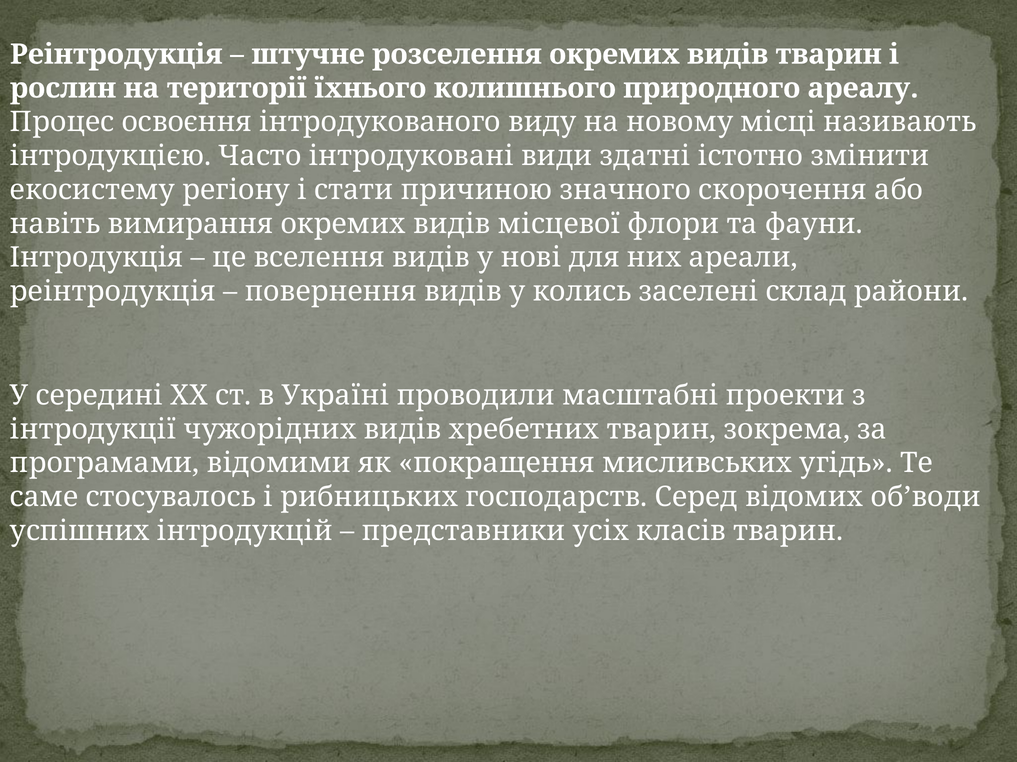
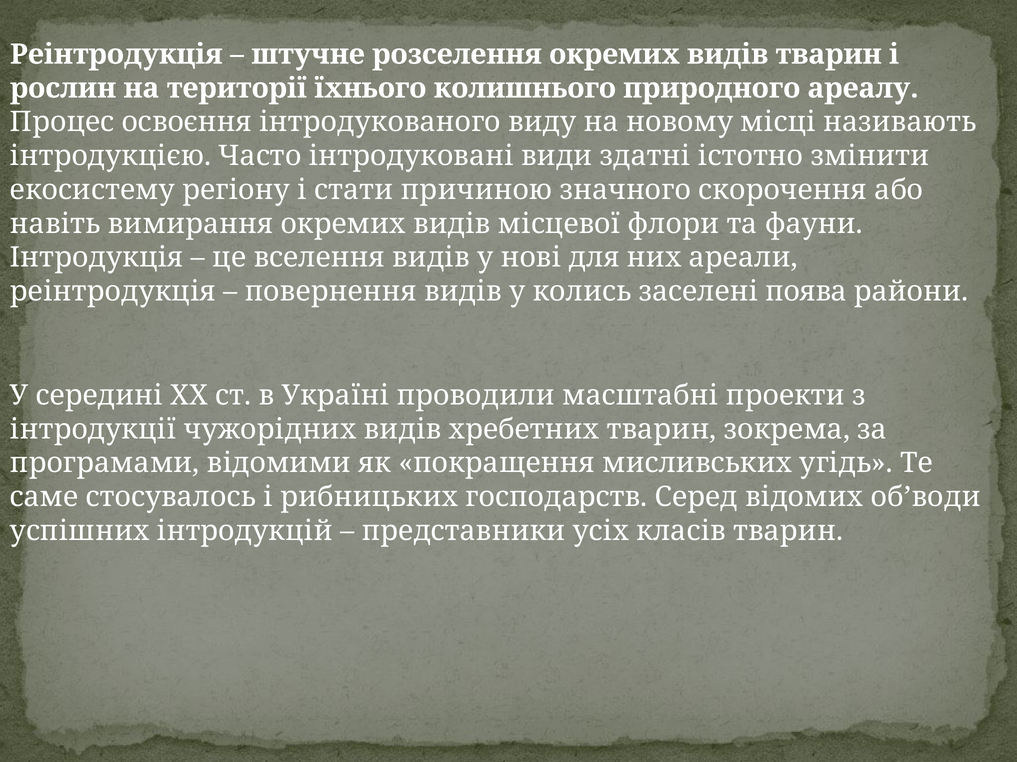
склад: склад -> поява
